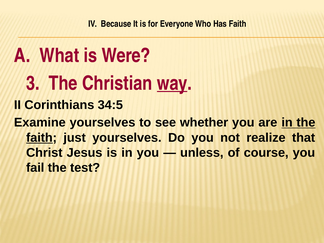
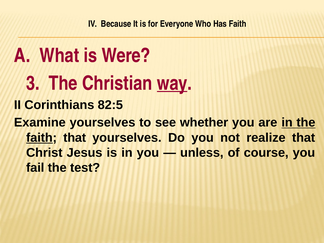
34:5: 34:5 -> 82:5
faith just: just -> that
